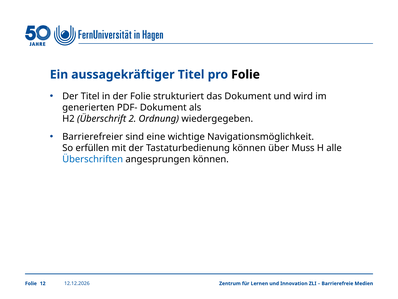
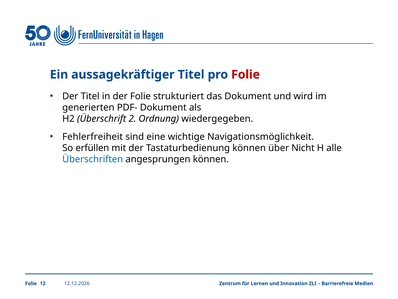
Folie at (246, 74) colour: black -> red
Barrierefreier: Barrierefreier -> Fehlerfreiheit
Muss: Muss -> Nicht
